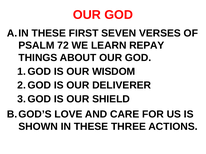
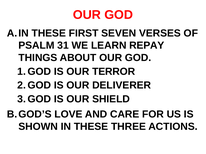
72: 72 -> 31
WISDOM: WISDOM -> TERROR
